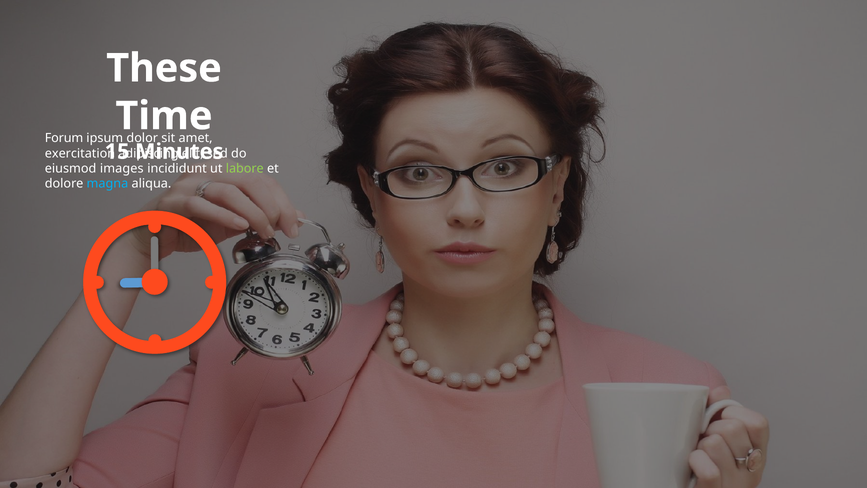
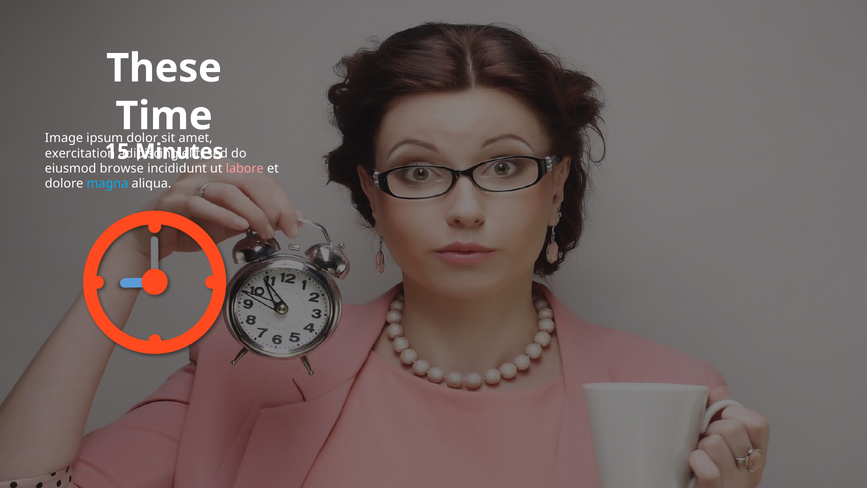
Forum: Forum -> Image
images: images -> browse
labore colour: light green -> pink
